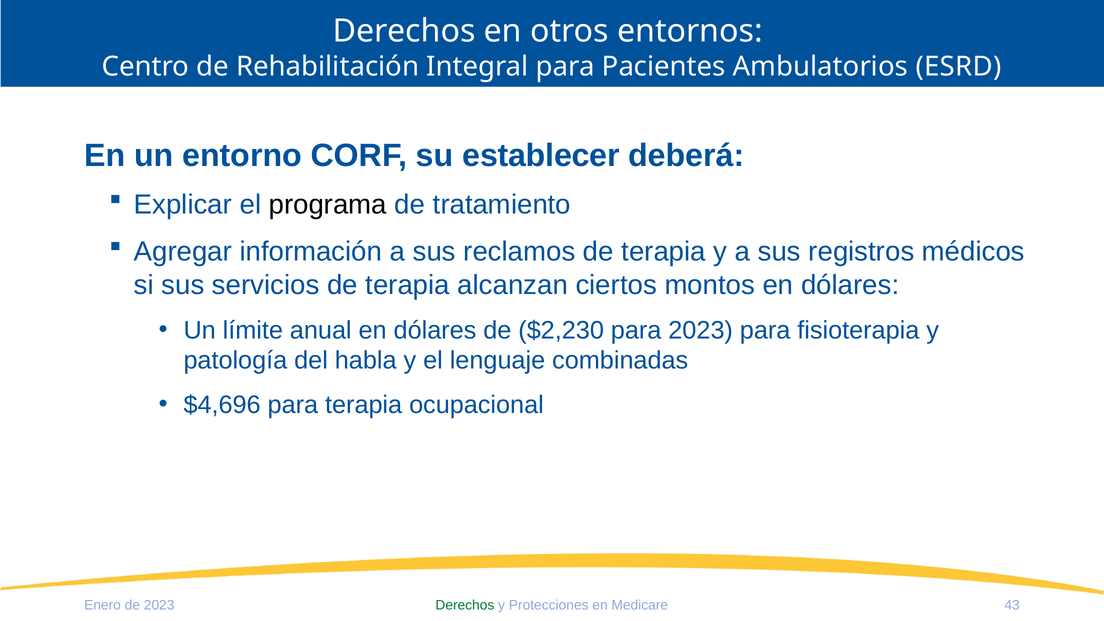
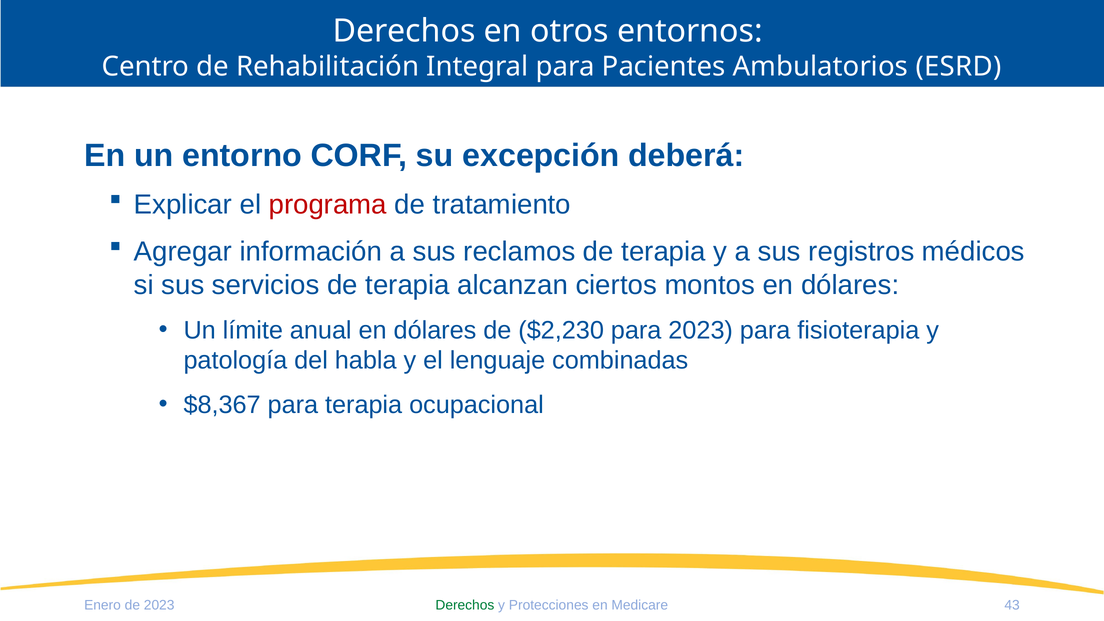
establecer: establecer -> excepción
programa colour: black -> red
$4,696: $4,696 -> $8,367
